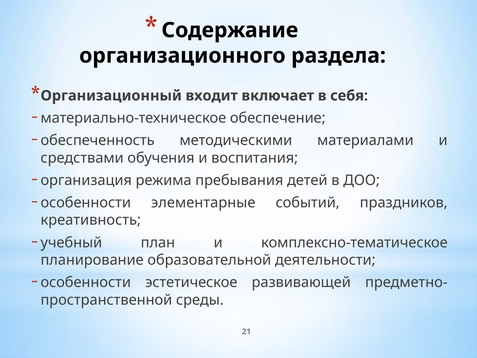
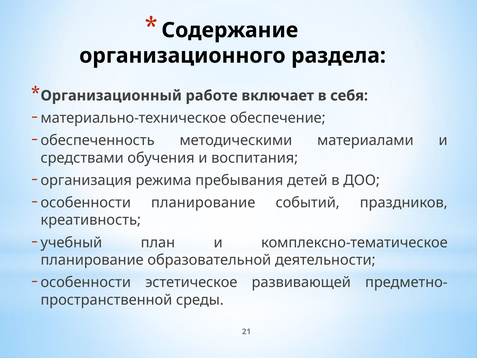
входит: входит -> работе
особенности элементарные: элементарные -> планирование
